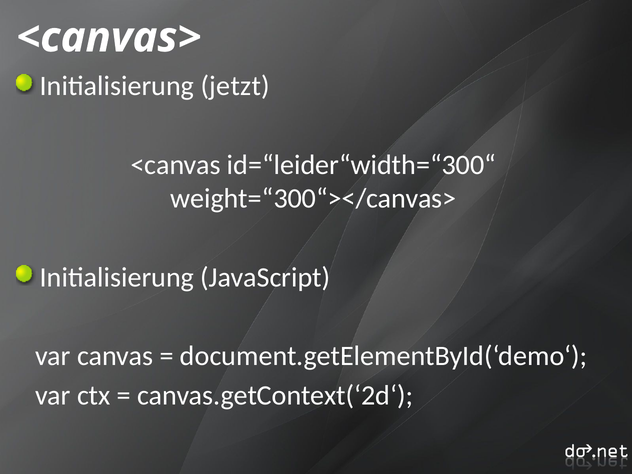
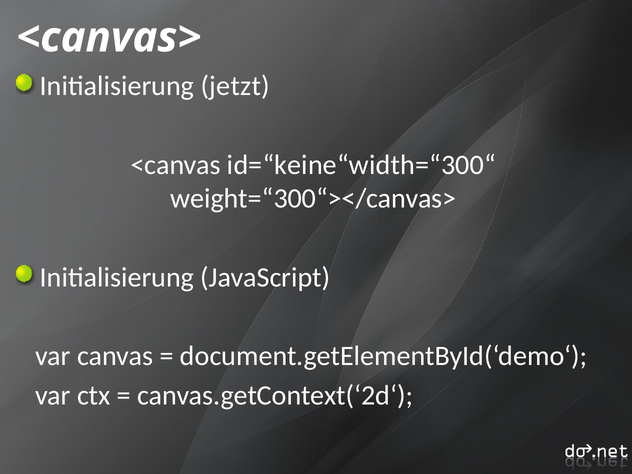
id=“leider“width=“300“: id=“leider“width=“300“ -> id=“keine“width=“300“
